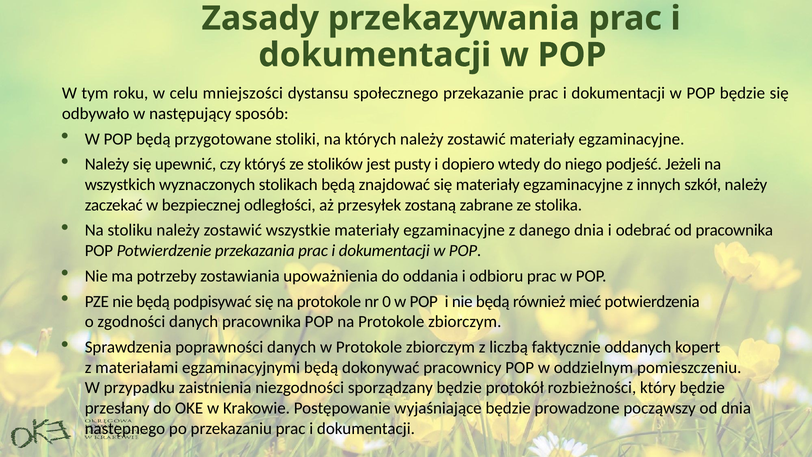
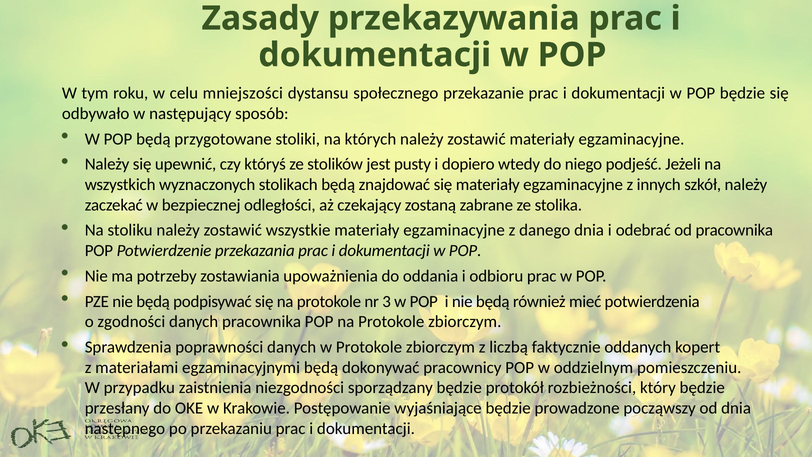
przesyłek: przesyłek -> czekający
0: 0 -> 3
